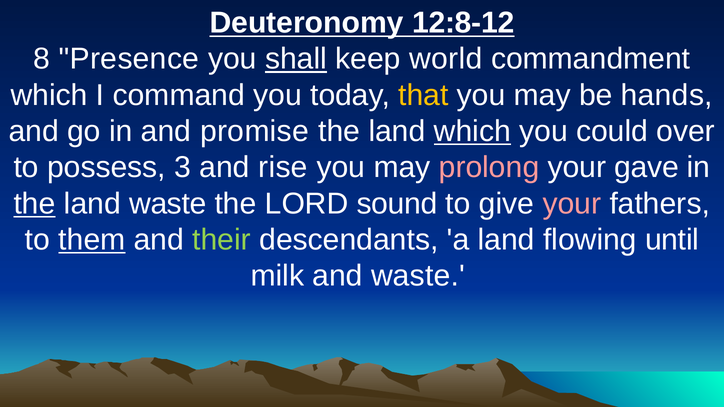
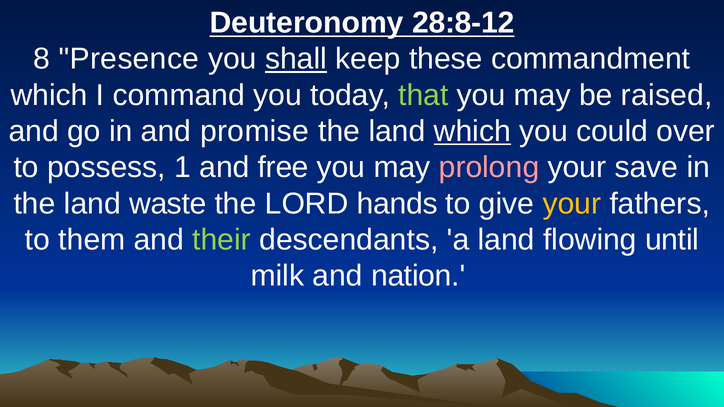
12:8-12: 12:8-12 -> 28:8-12
world: world -> these
that colour: yellow -> light green
hands: hands -> raised
3: 3 -> 1
rise: rise -> free
gave: gave -> save
the at (35, 204) underline: present -> none
sound: sound -> hands
your at (572, 204) colour: pink -> yellow
them underline: present -> none
and waste: waste -> nation
